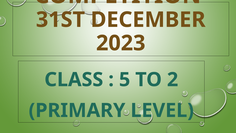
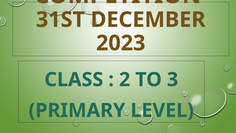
5: 5 -> 2
2: 2 -> 3
